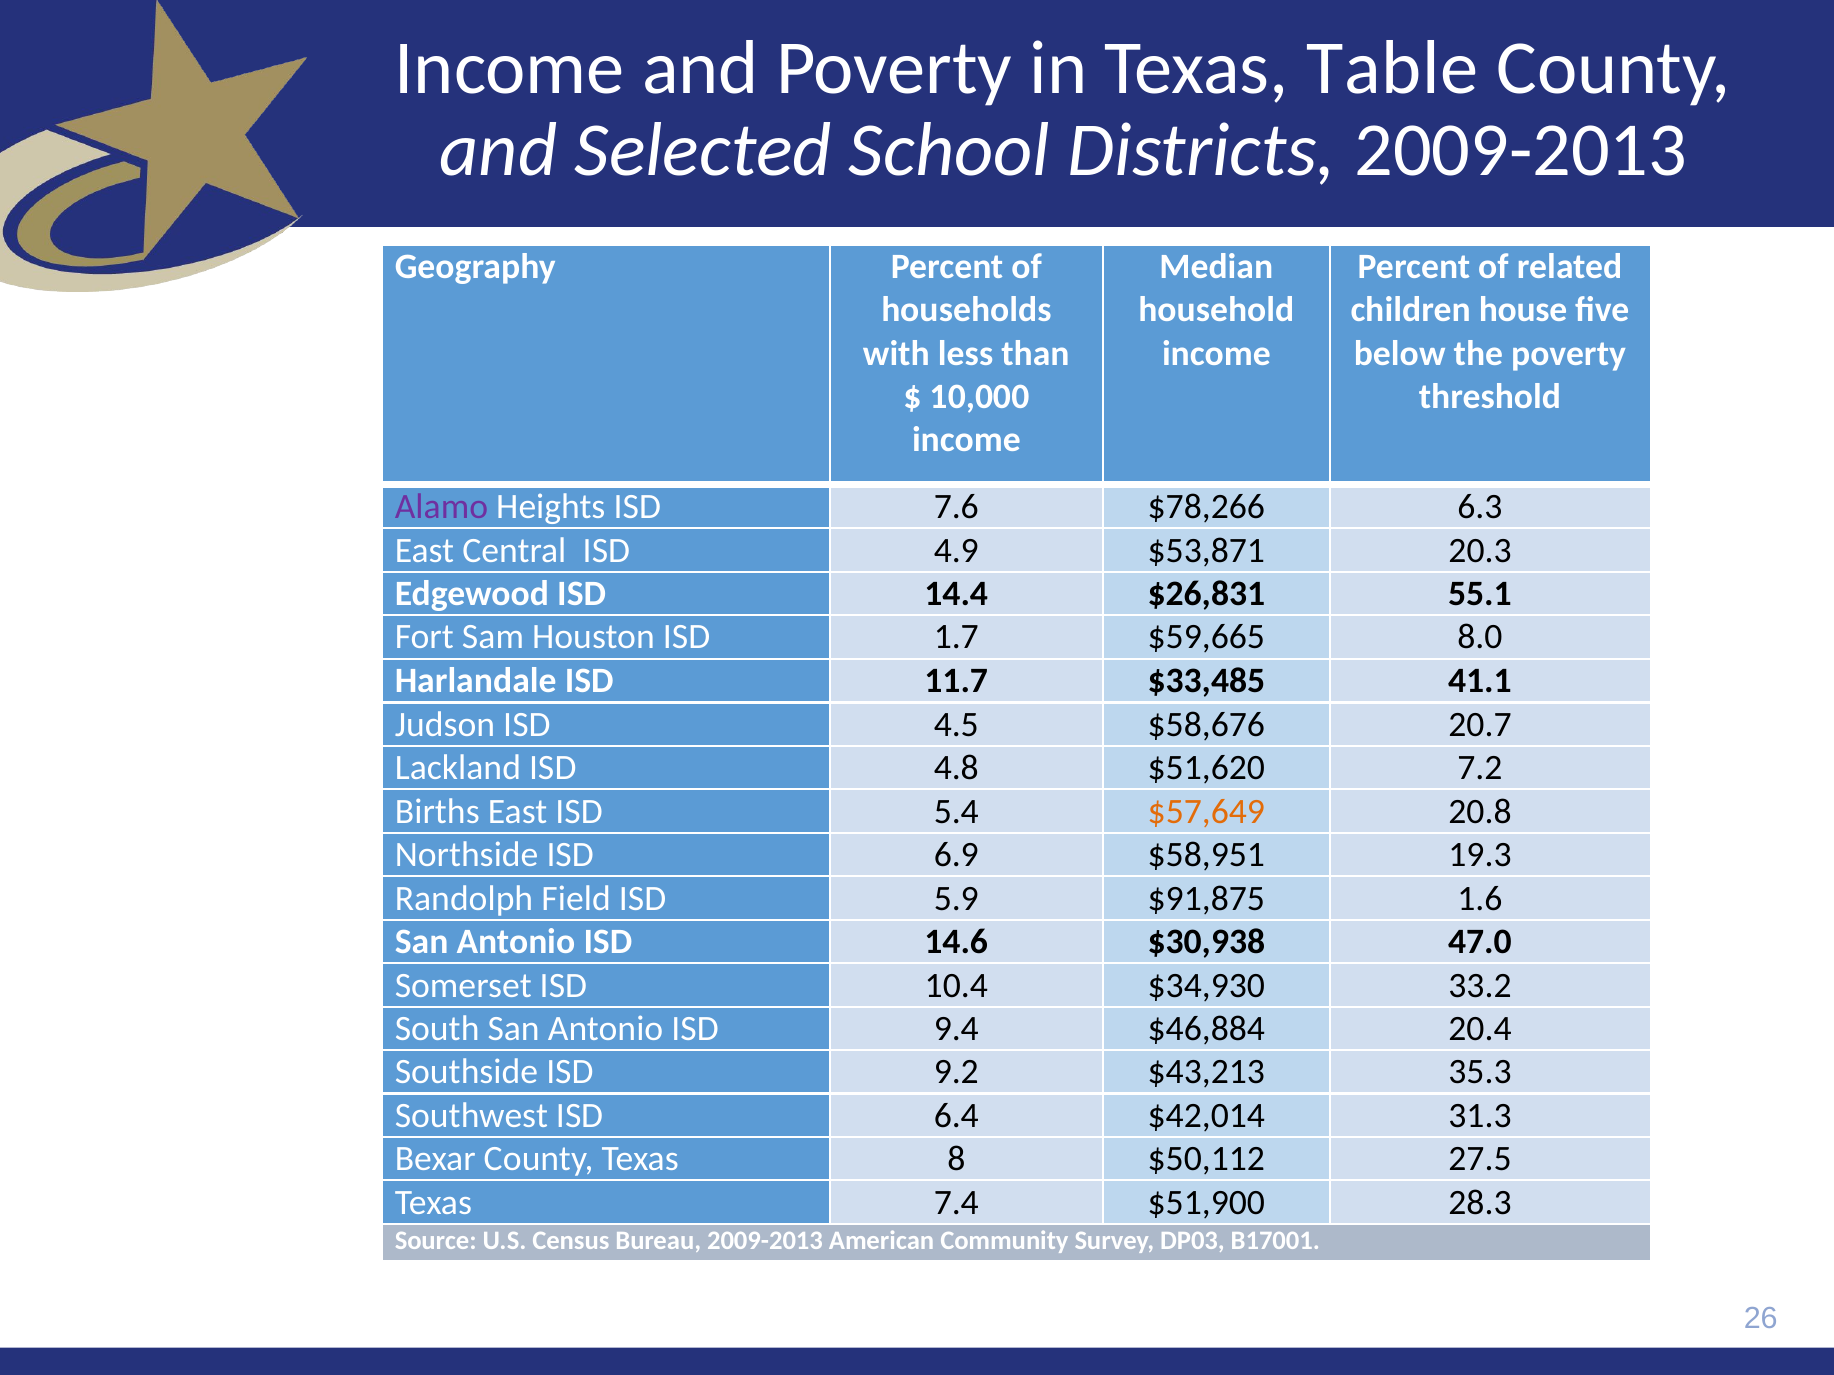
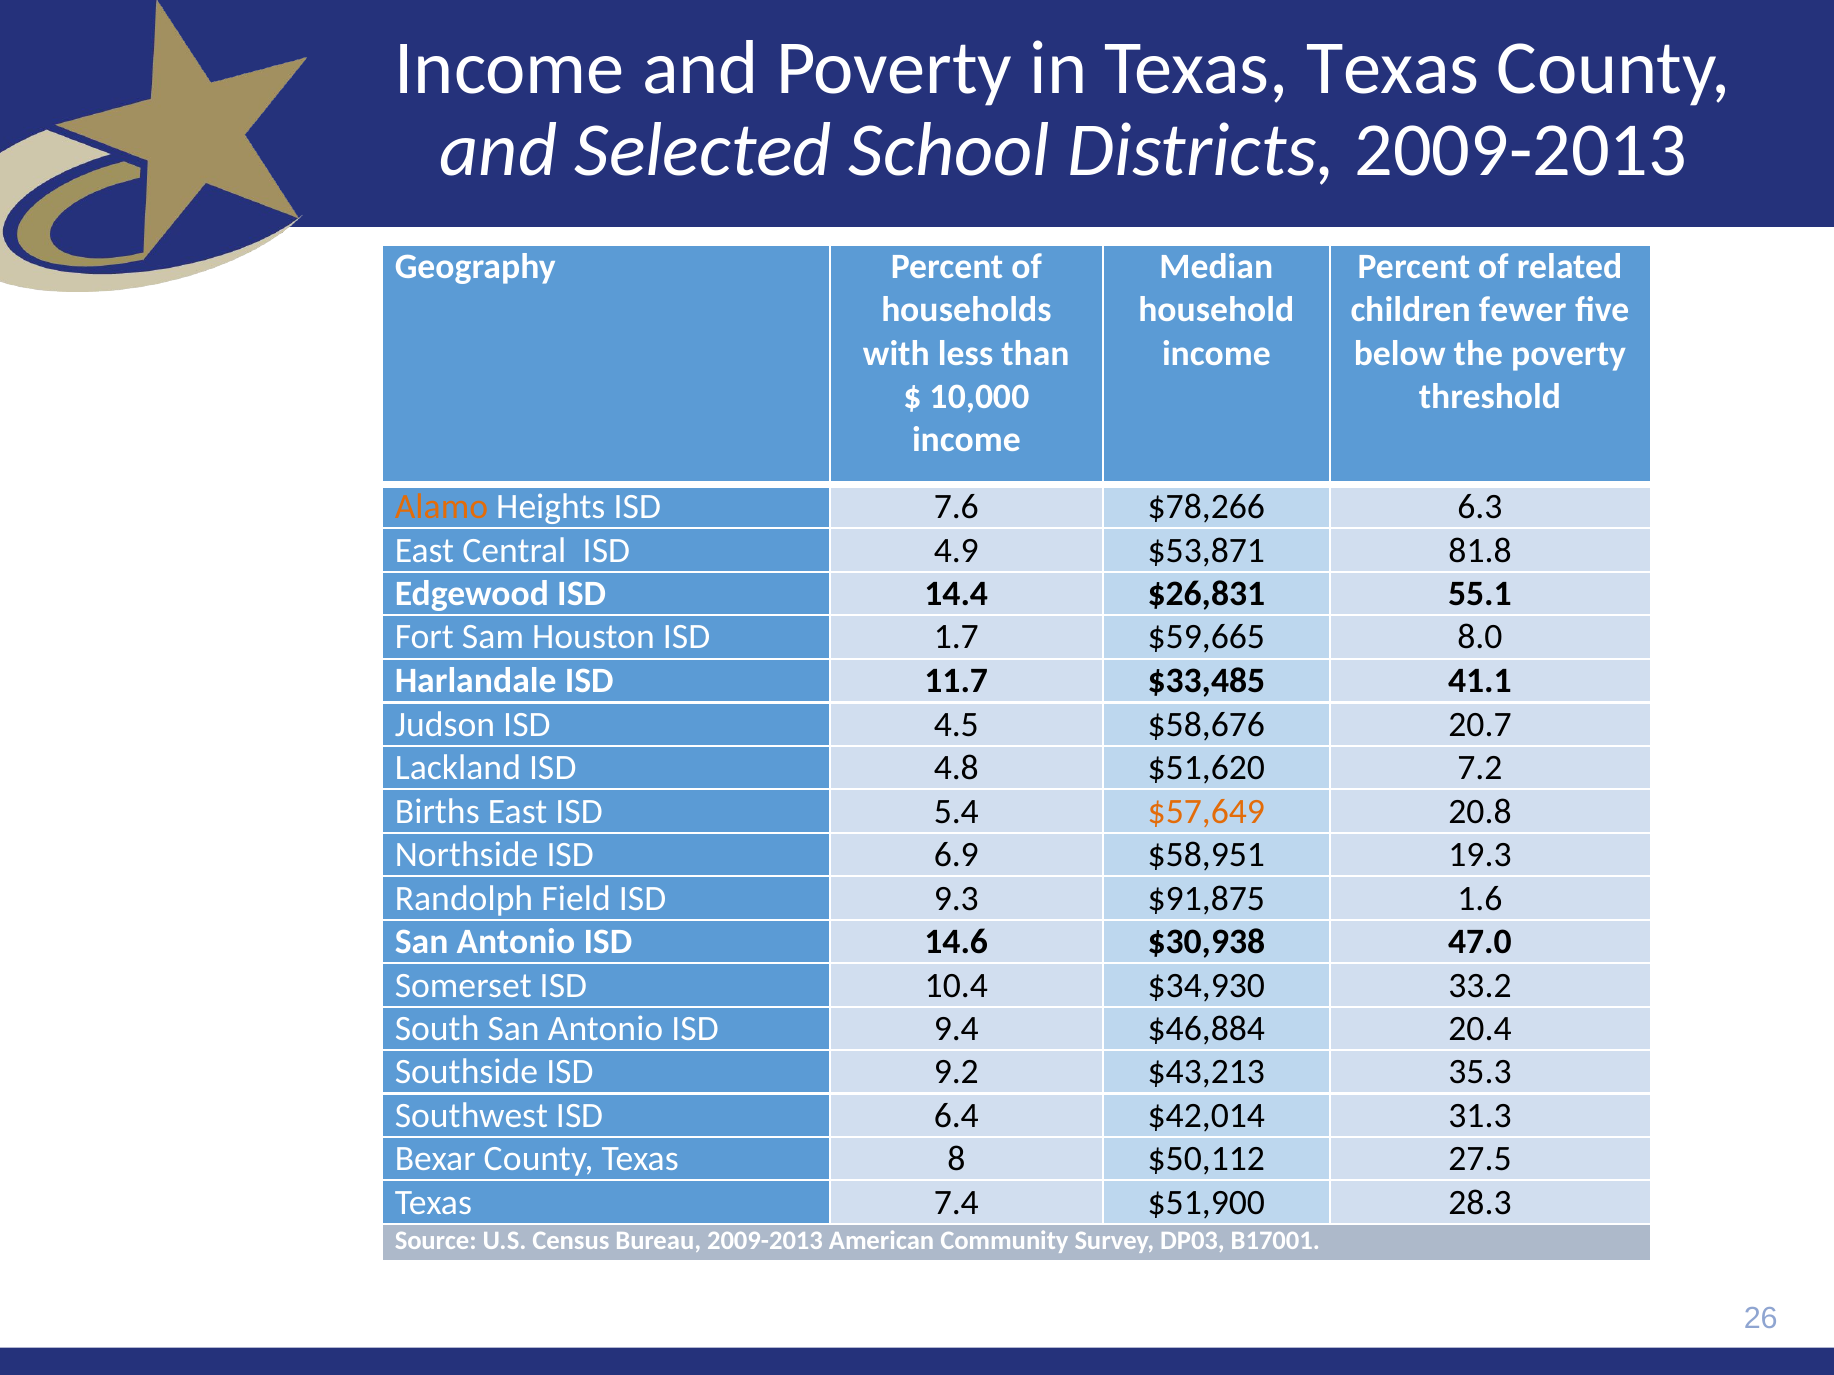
Texas Table: Table -> Texas
house: house -> fewer
Alamo colour: purple -> orange
20.3: 20.3 -> 81.8
5.9: 5.9 -> 9.3
